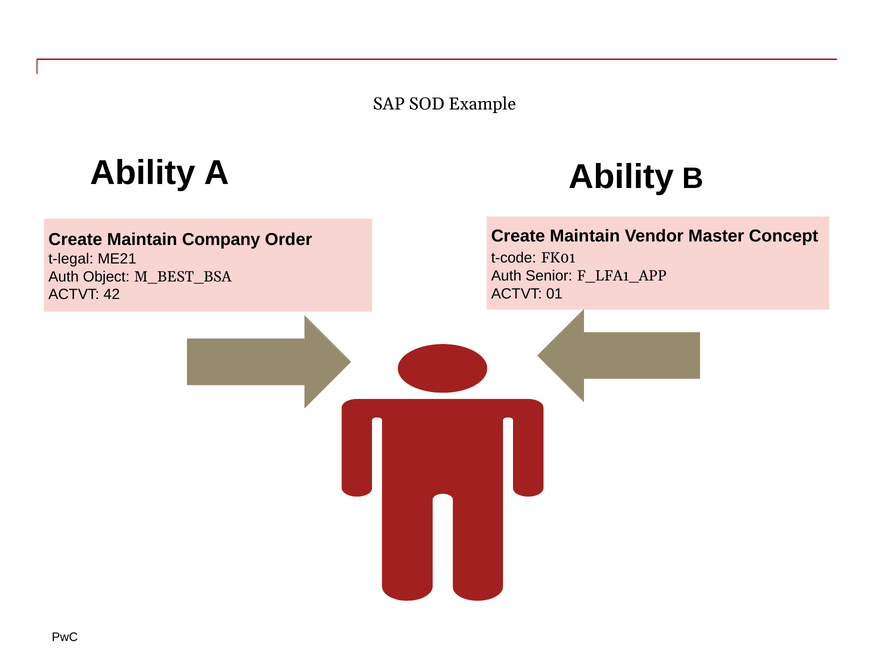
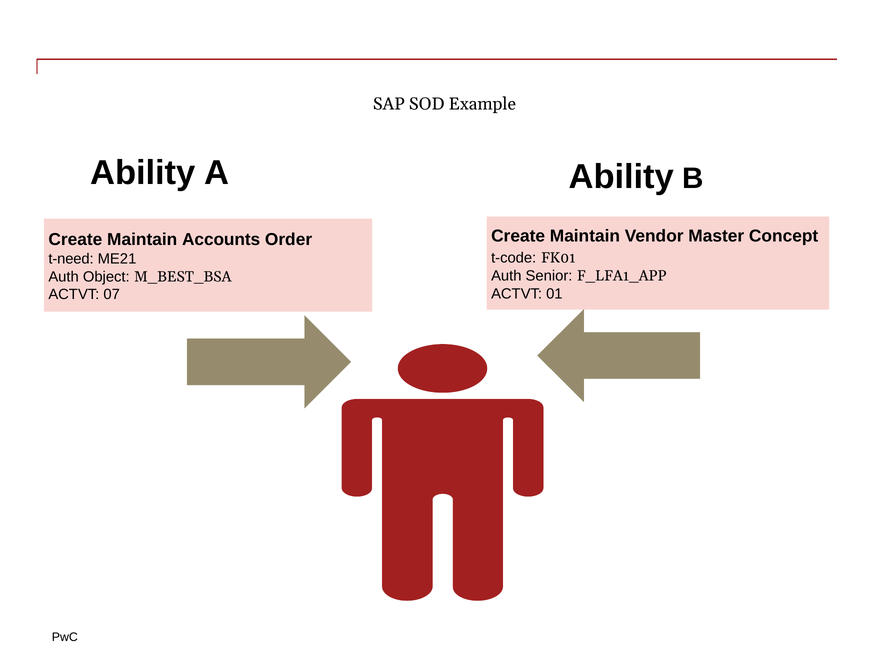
Company: Company -> Accounts
t-legal: t-legal -> t-need
42: 42 -> 07
